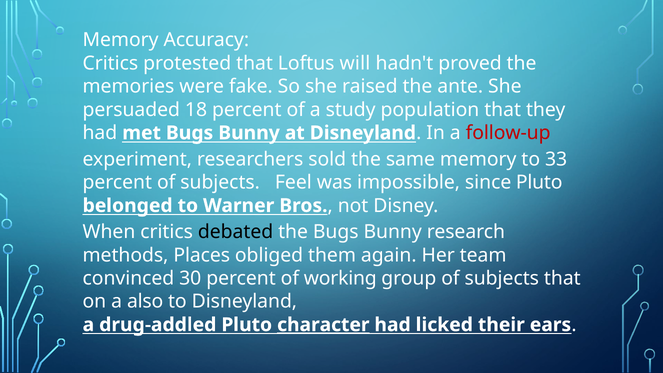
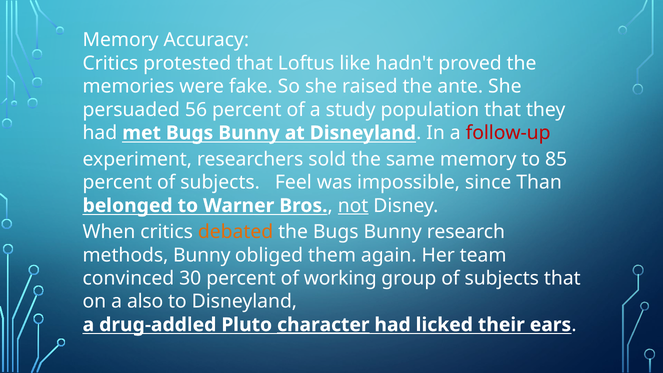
will: will -> like
18: 18 -> 56
33: 33 -> 85
since Pluto: Pluto -> Than
not underline: none -> present
debated colour: black -> orange
methods Places: Places -> Bunny
